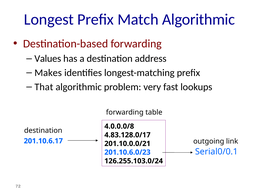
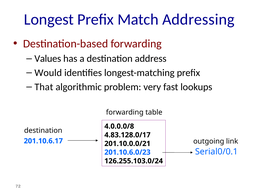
Match Algorithmic: Algorithmic -> Addressing
Makes: Makes -> Would
